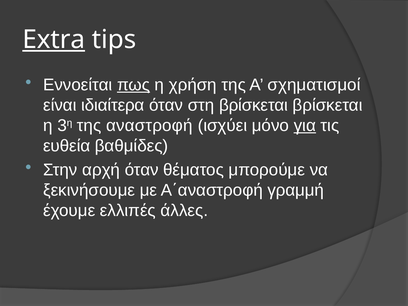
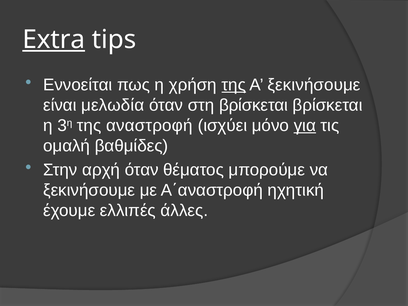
πως underline: present -> none
της at (234, 85) underline: none -> present
Α σχηματισμοί: σχηματισμοί -> ξεκινήσουμε
ιδιαίτερα: ιδιαίτερα -> μελωδία
ευθεία: ευθεία -> ομαλή
γραμμή: γραμμή -> ηχητική
